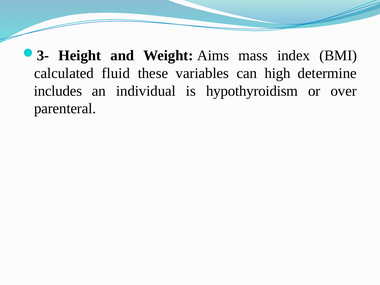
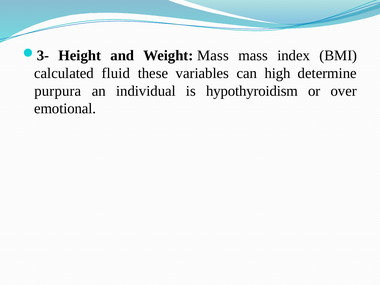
Weight Aims: Aims -> Mass
includes: includes -> purpura
parenteral: parenteral -> emotional
